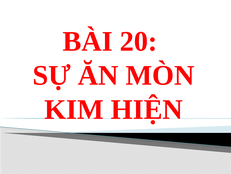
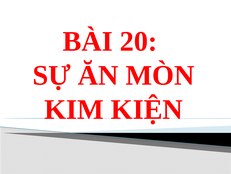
HIỆN: HIỆN -> KIỆN
